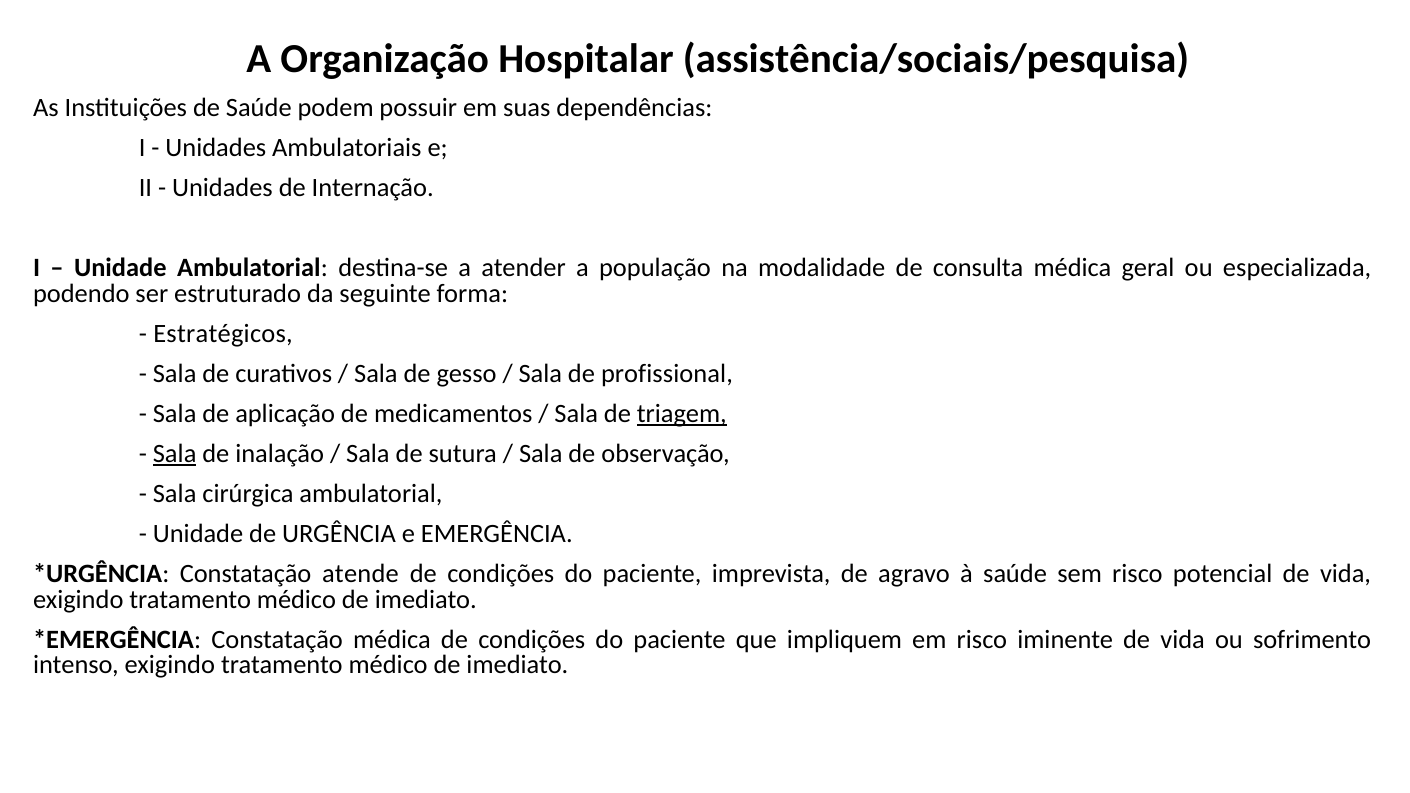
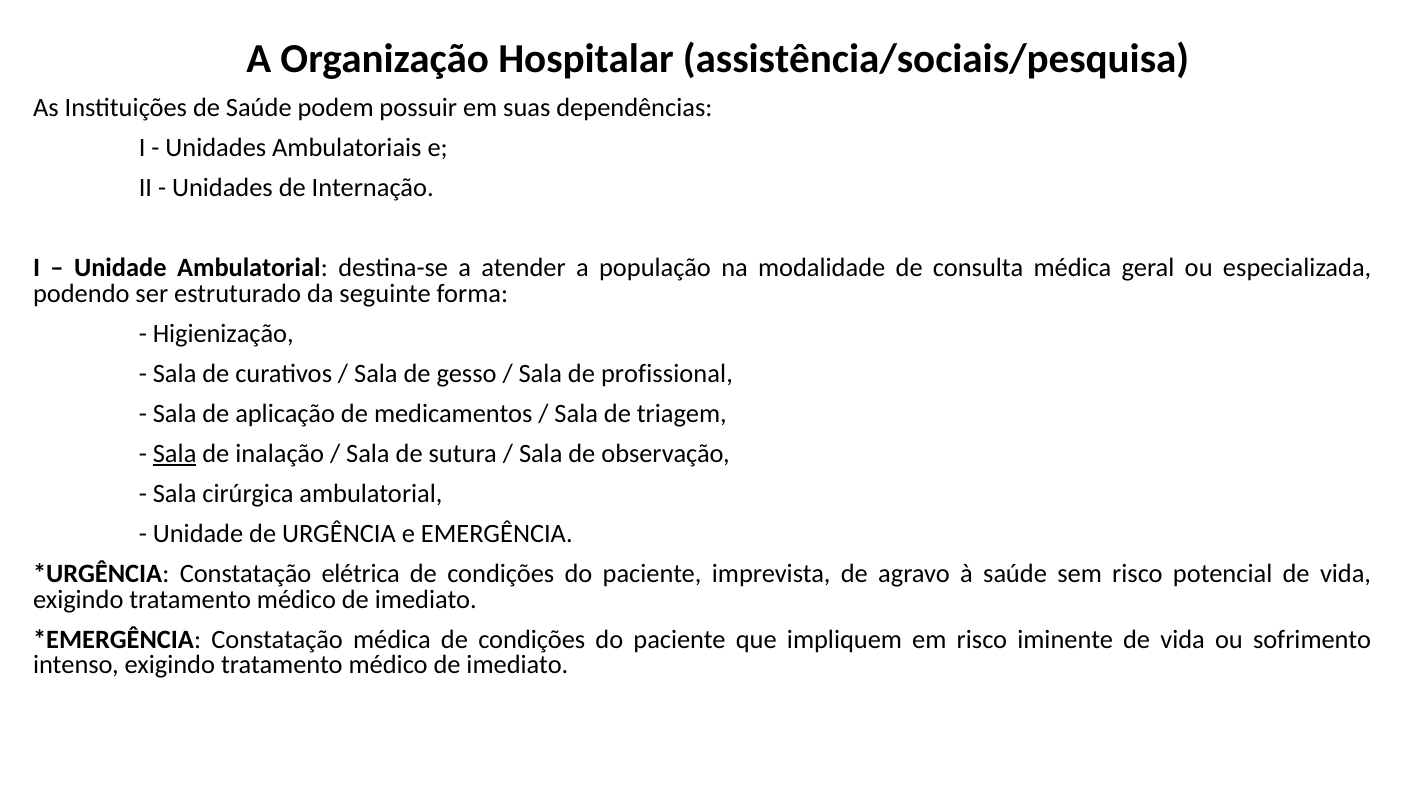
Estratégicos: Estratégicos -> Higienização
triagem underline: present -> none
atende: atende -> elétrica
